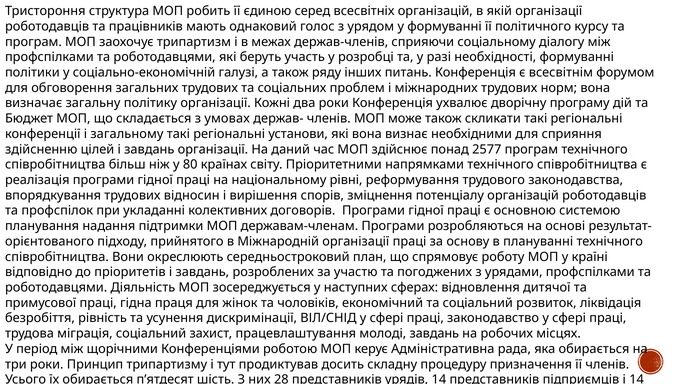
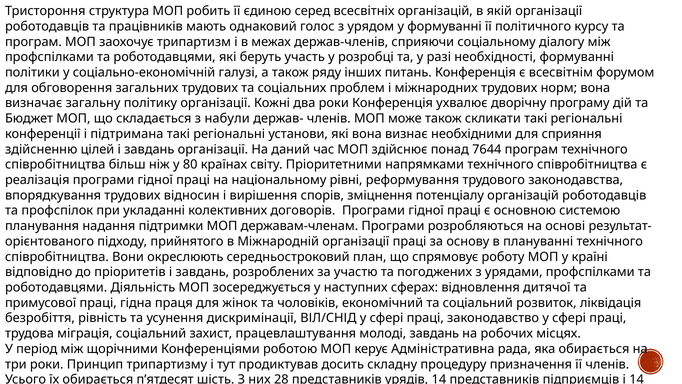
умовах: умовах -> набули
загальному: загальному -> підтримана
2577: 2577 -> 7644
